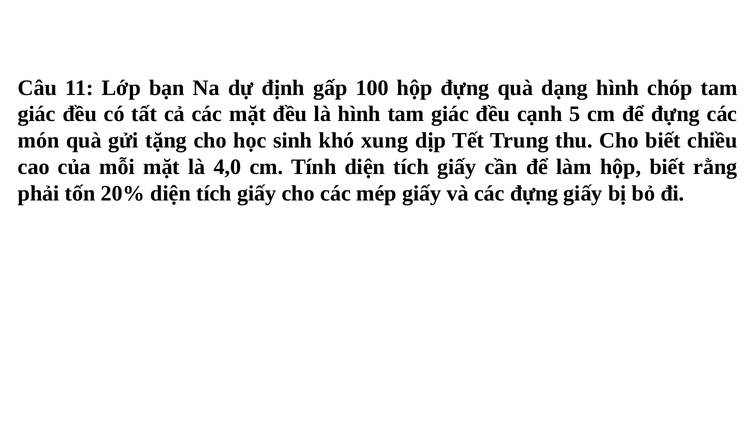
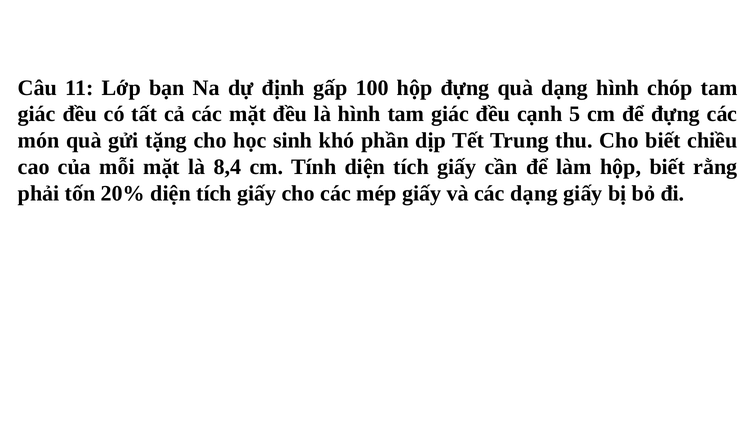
xung: xung -> phần
4,0: 4,0 -> 8,4
các đựng: đựng -> dạng
